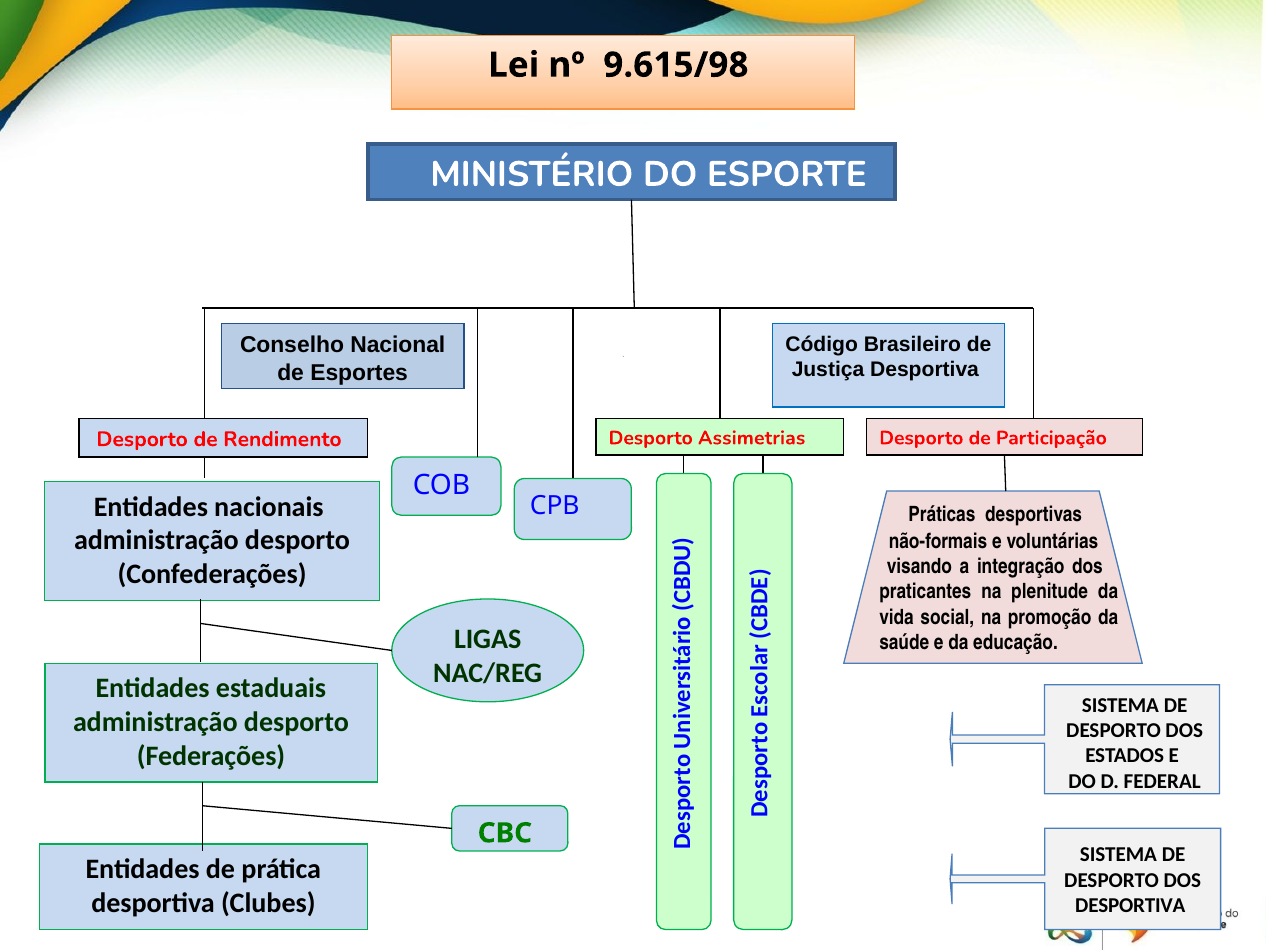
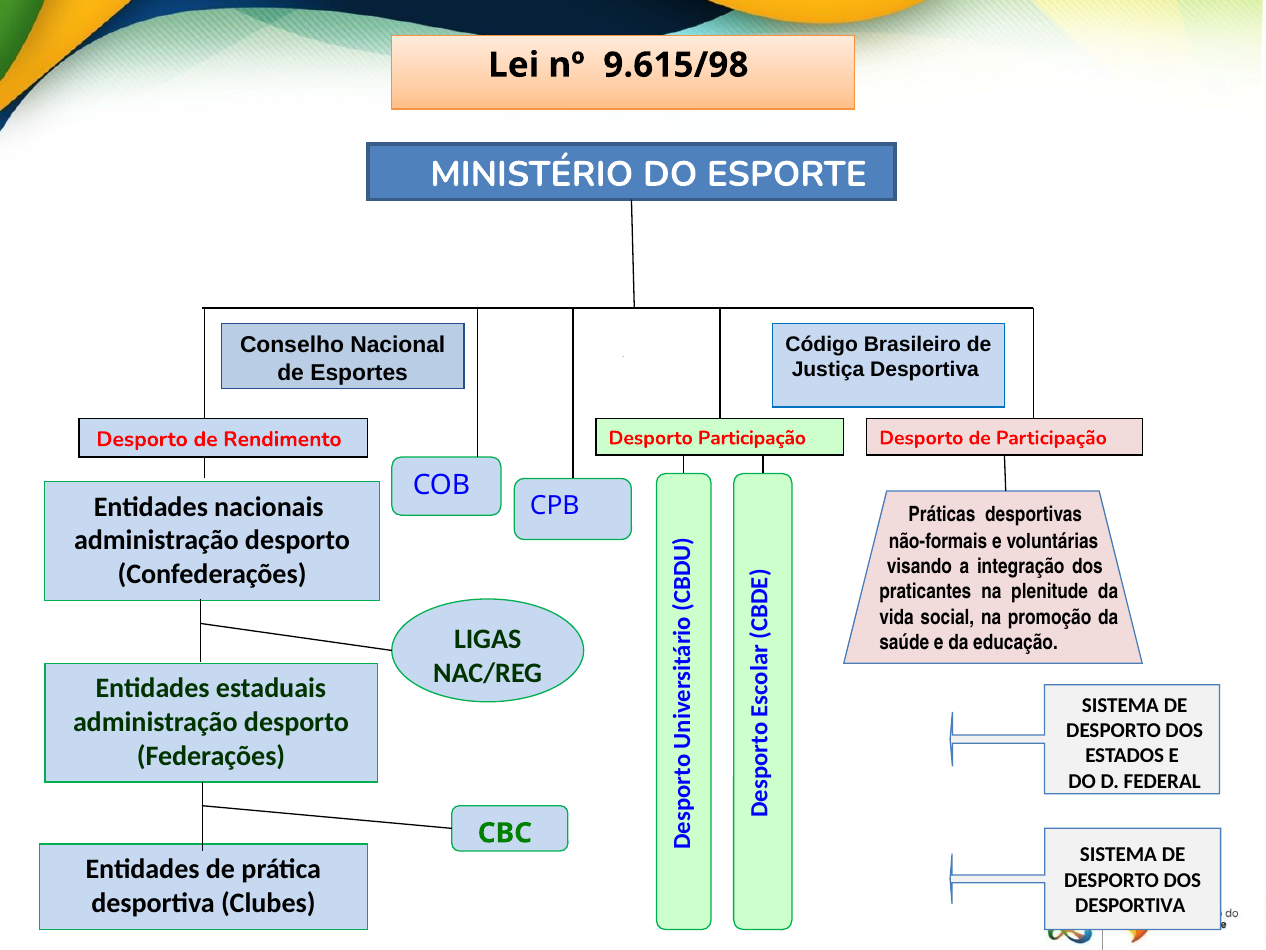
Desporto Assimetrias: Assimetrias -> Participação
